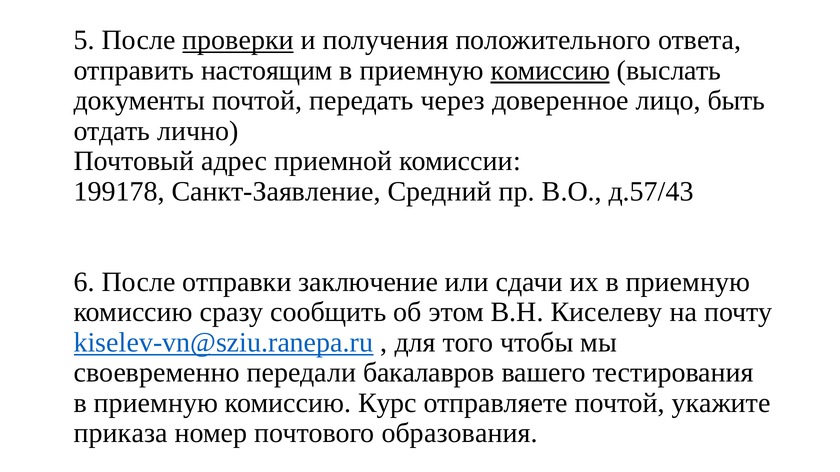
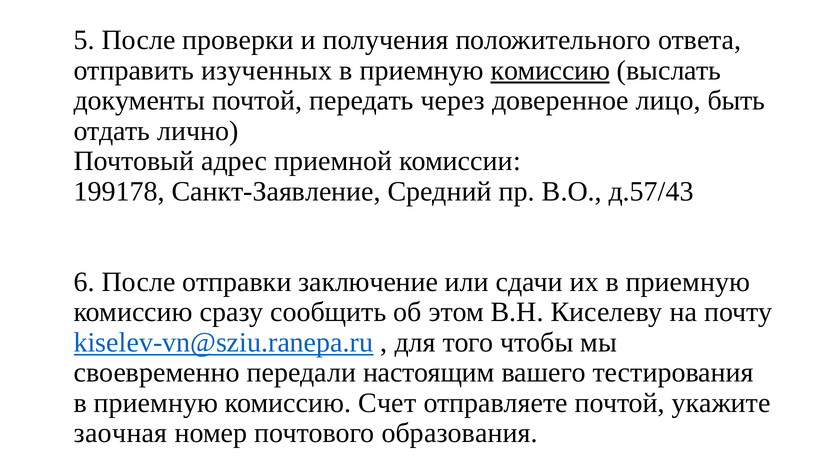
проверки underline: present -> none
настоящим: настоящим -> изученных
бакалавров: бакалавров -> настоящим
Курс: Курс -> Счет
приказа: приказа -> заочная
